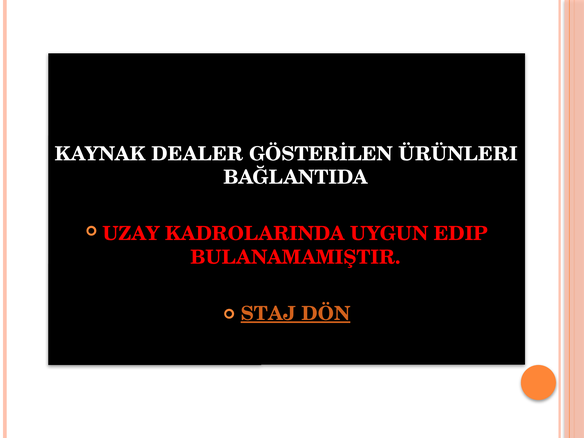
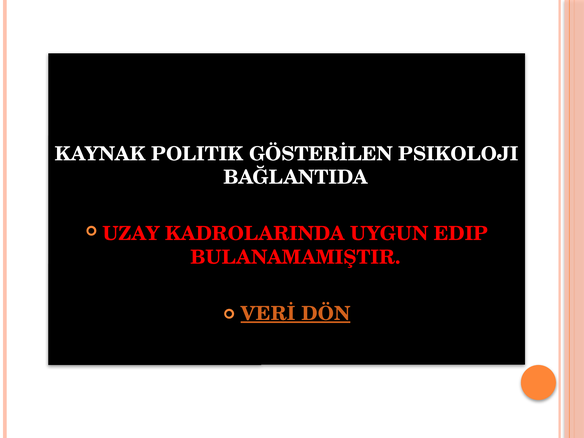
DEALER: DEALER -> POLITIK
ÜRÜNLERI: ÜRÜNLERI -> PSIKOLOJI
STAJ: STAJ -> VERİ
